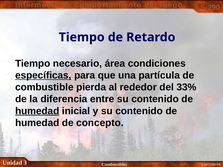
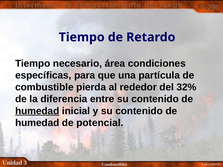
específicas underline: present -> none
33%: 33% -> 32%
concepto: concepto -> potencial
